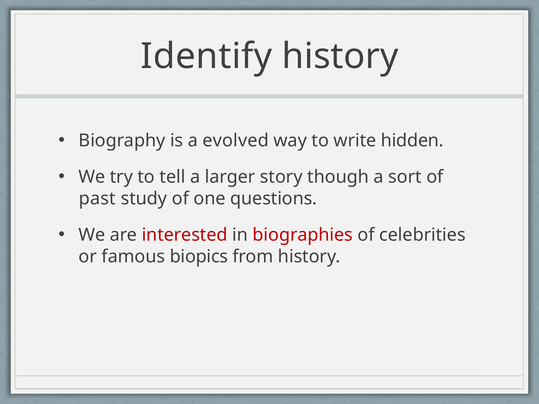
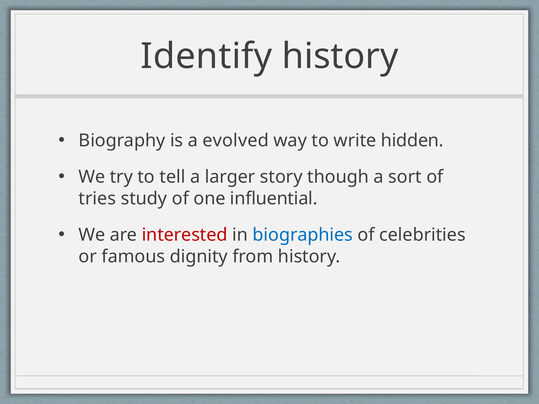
past: past -> tries
questions: questions -> influential
biographies colour: red -> blue
biopics: biopics -> dignity
